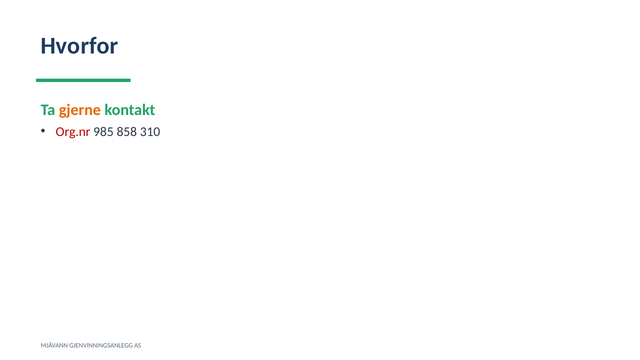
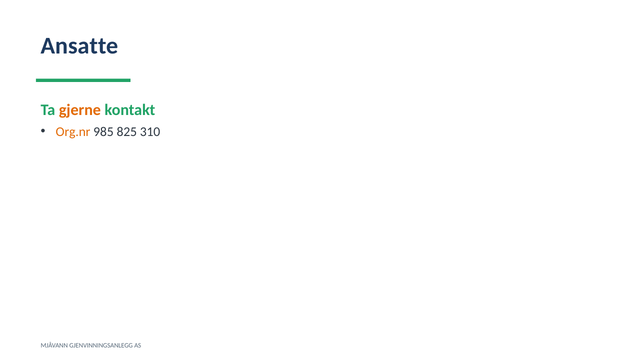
Hvorfor: Hvorfor -> Ansatte
Org.nr colour: red -> orange
858: 858 -> 825
